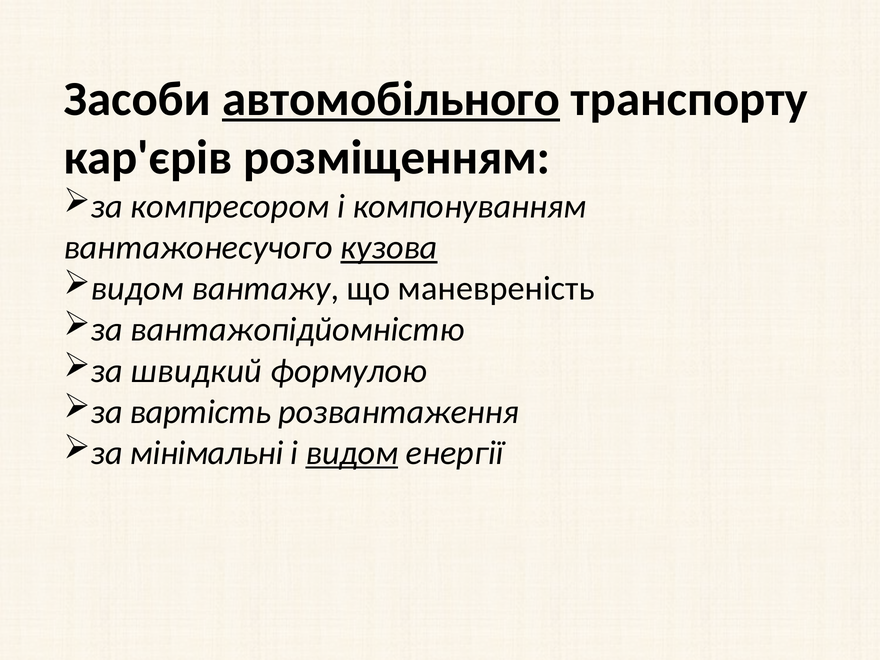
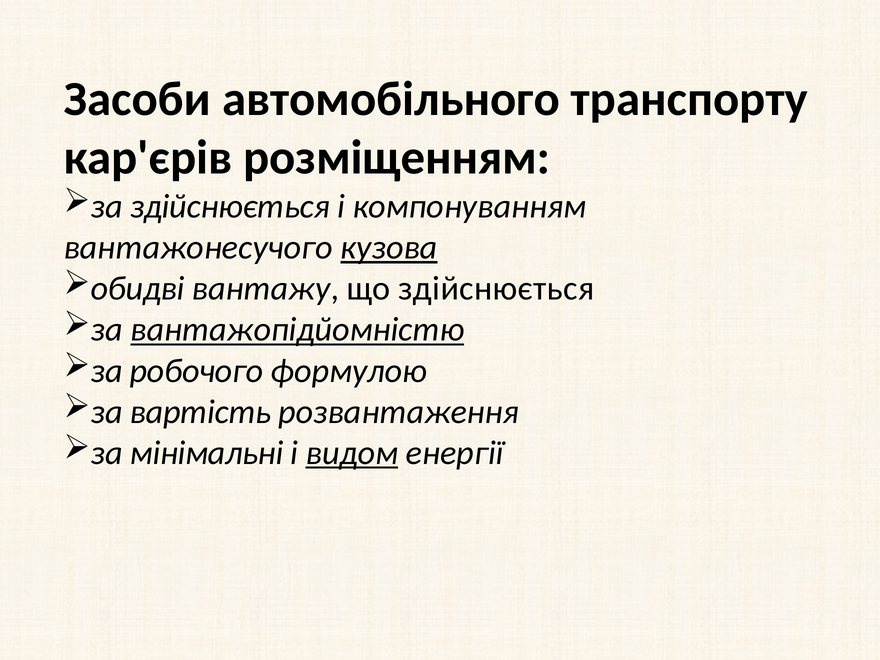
автомобільного underline: present -> none
за компресором: компресором -> здійснюється
видом at (137, 289): видом -> обидві
що маневреність: маневреність -> здійснюється
вантажопідйомністю underline: none -> present
швидкий: швидкий -> робочого
